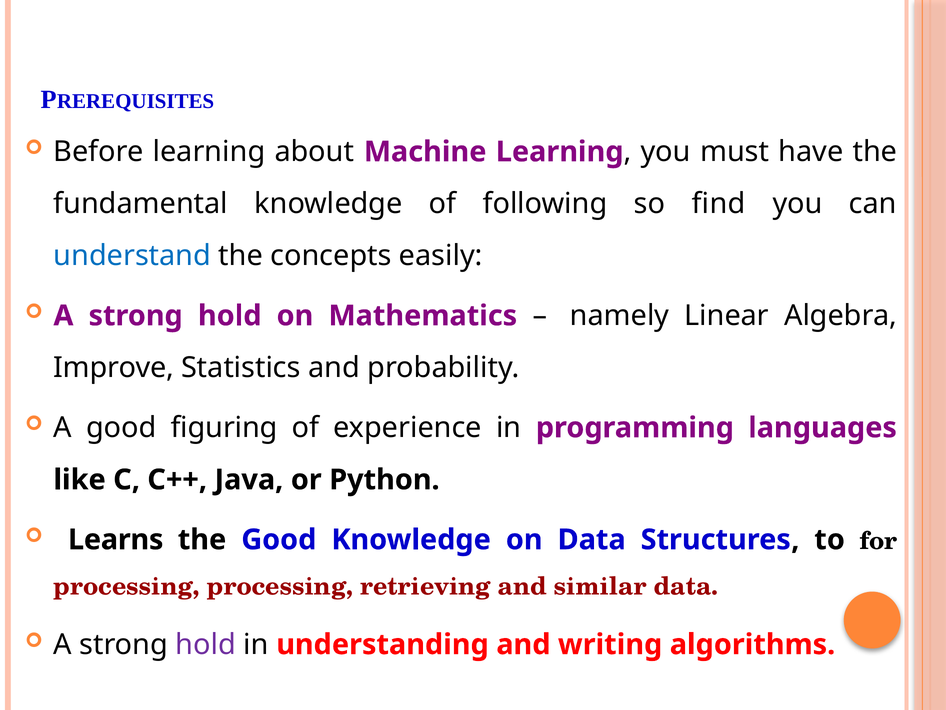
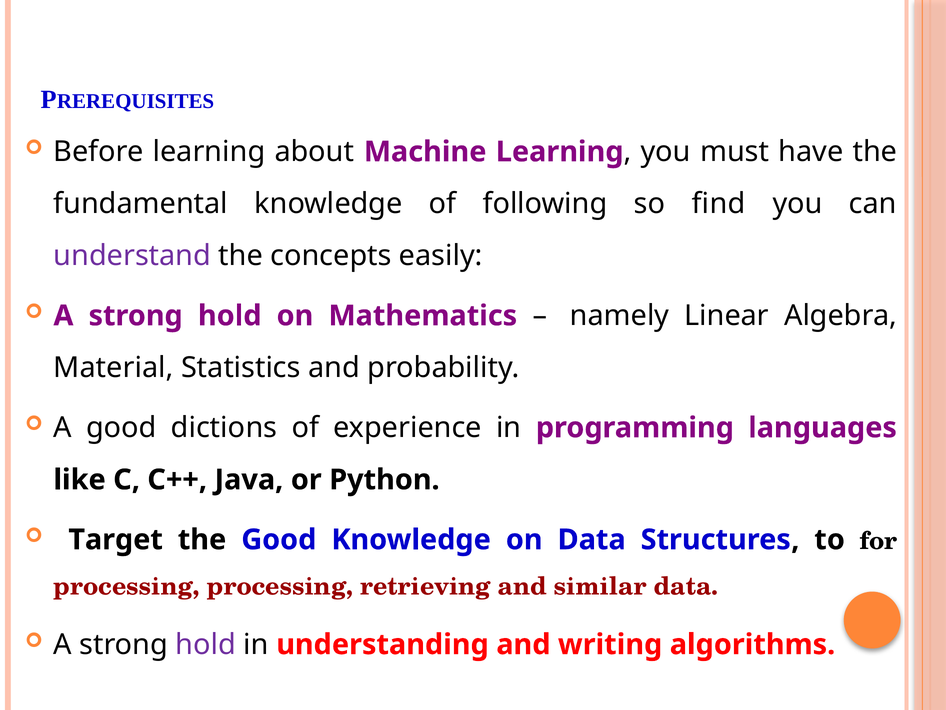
understand colour: blue -> purple
Improve: Improve -> Material
figuring: figuring -> dictions
Learns: Learns -> Target
